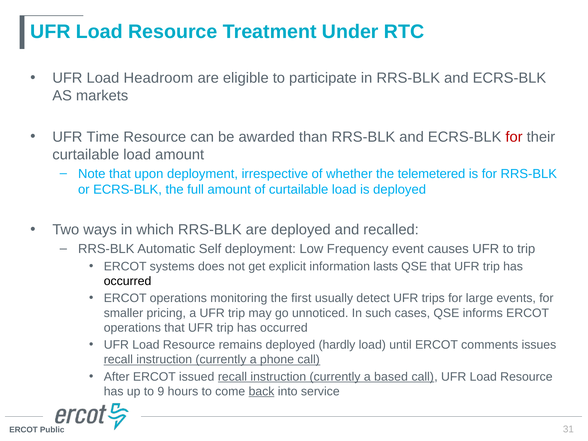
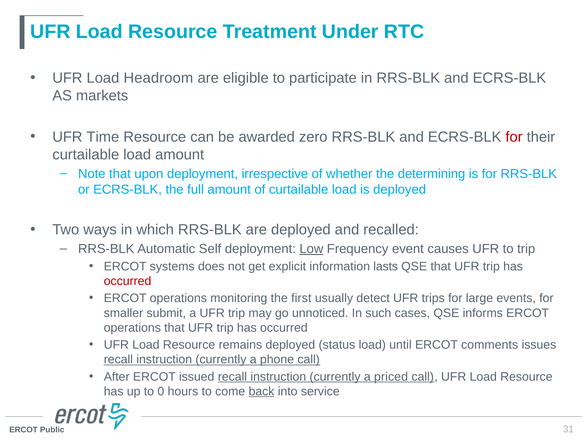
than: than -> zero
telemetered: telemetered -> determining
Low underline: none -> present
occurred at (128, 281) colour: black -> red
pricing: pricing -> submit
hardly: hardly -> status
based: based -> priced
9: 9 -> 0
